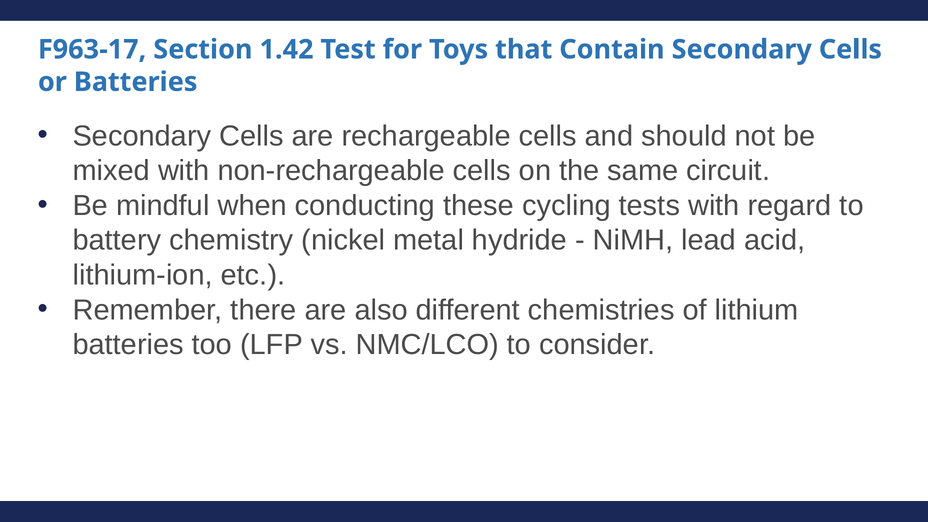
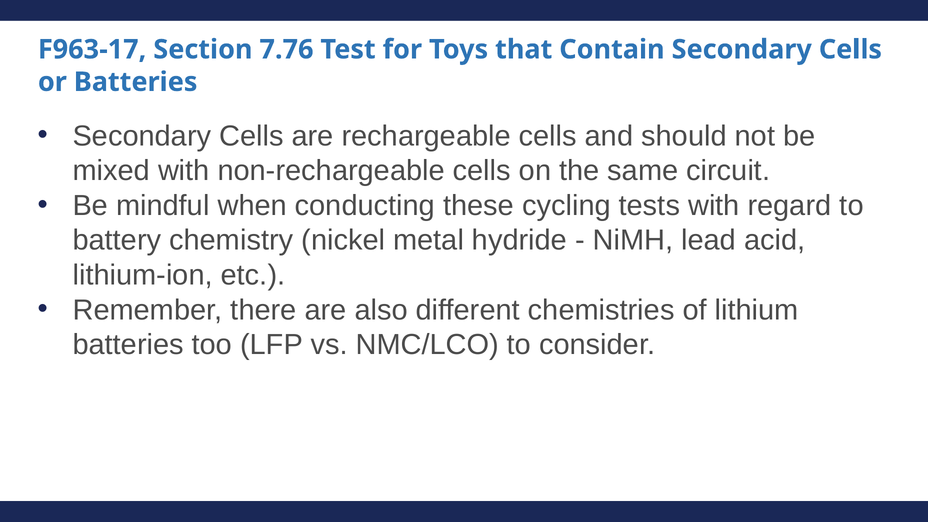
1.42: 1.42 -> 7.76
